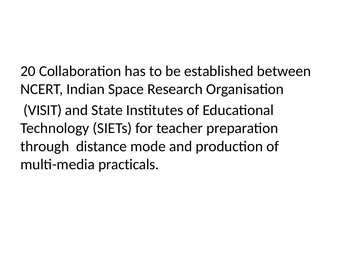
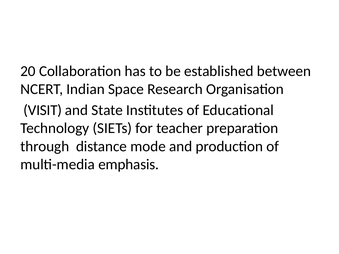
practicals: practicals -> emphasis
